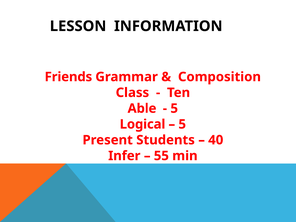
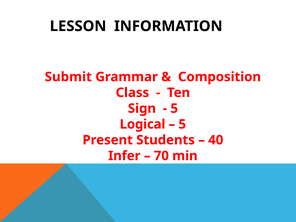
Friends: Friends -> Submit
Able: Able -> Sign
55: 55 -> 70
